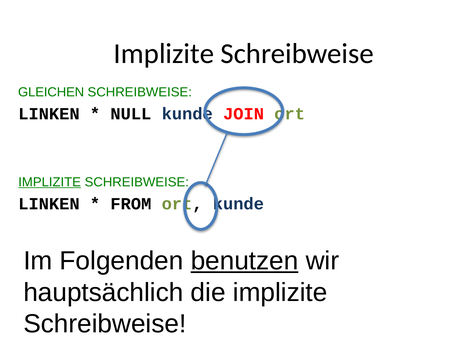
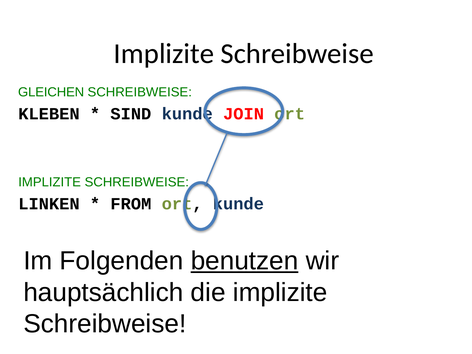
LINKEN at (49, 114): LINKEN -> KLEBEN
NULL: NULL -> SIND
IMPLIZITE at (50, 182) underline: present -> none
